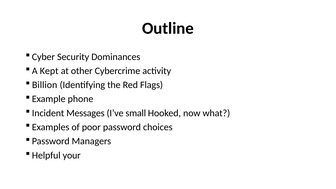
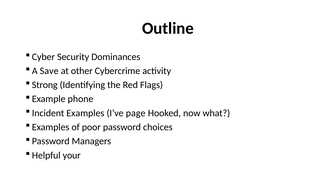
Kept: Kept -> Save
Billion: Billion -> Strong
Incident Messages: Messages -> Examples
small: small -> page
